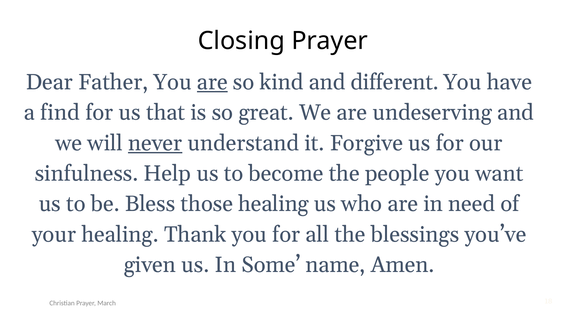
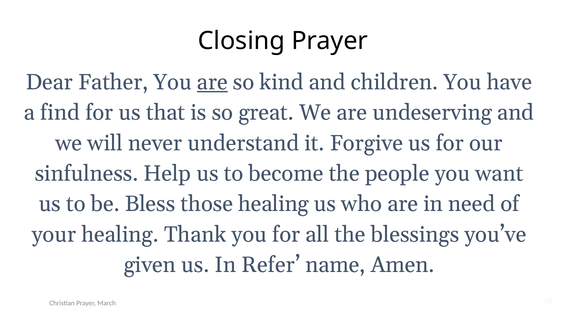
different: different -> children
never underline: present -> none
Some: Some -> Refer
